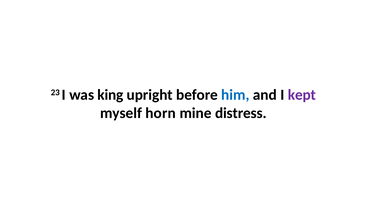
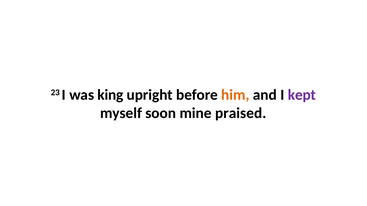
him colour: blue -> orange
horn: horn -> soon
distress: distress -> praised
